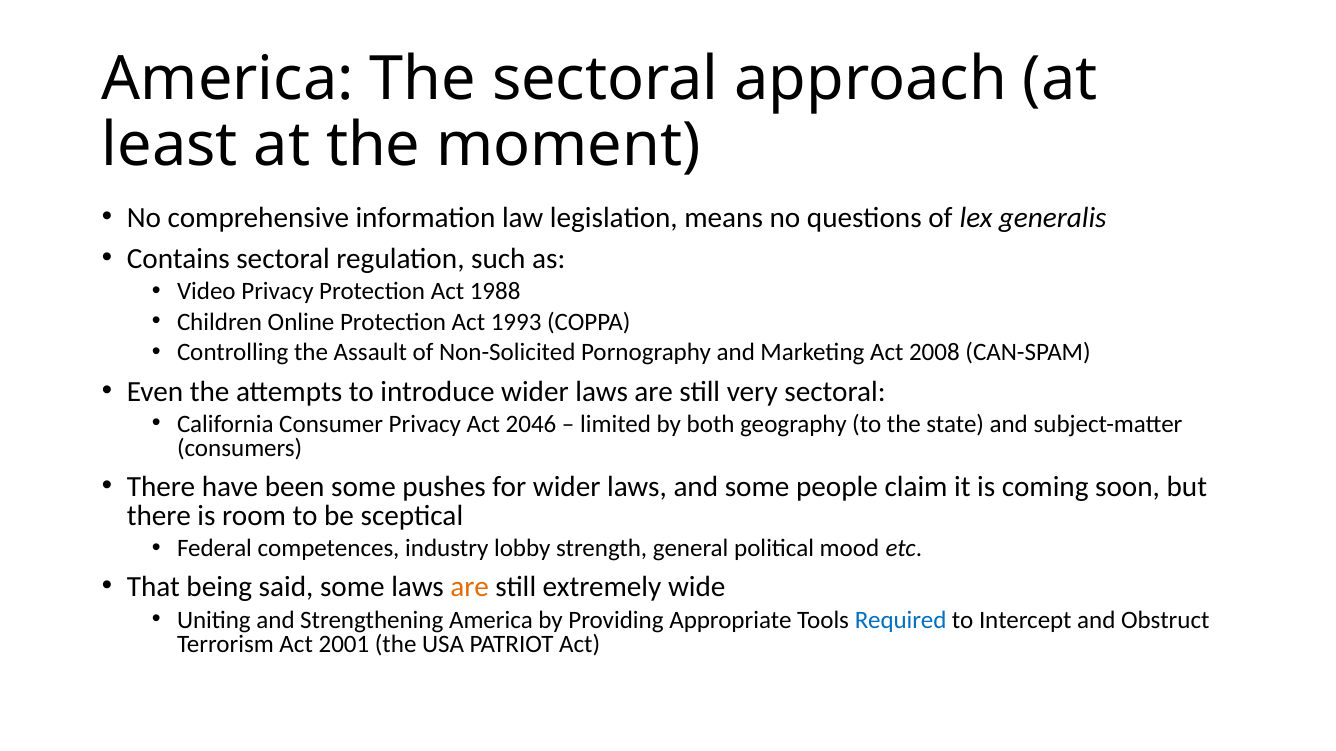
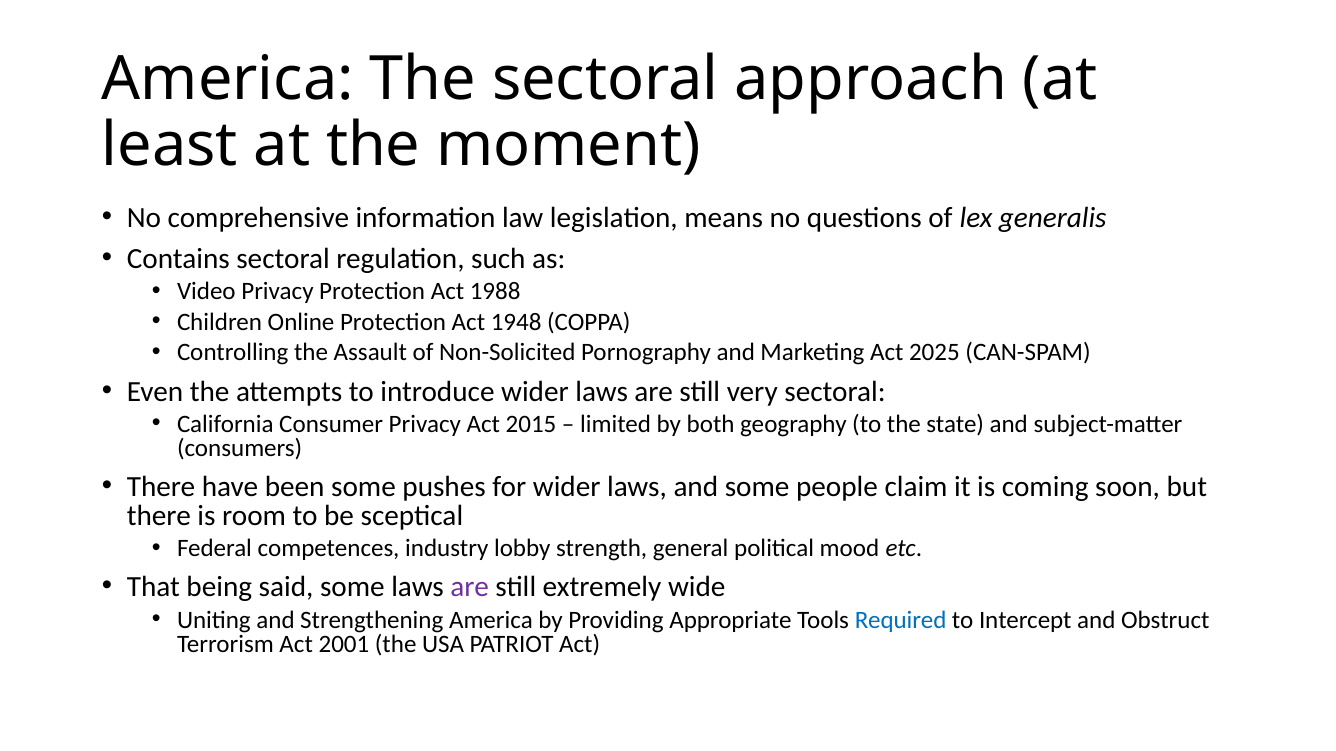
1993: 1993 -> 1948
2008: 2008 -> 2025
2046: 2046 -> 2015
are at (470, 587) colour: orange -> purple
